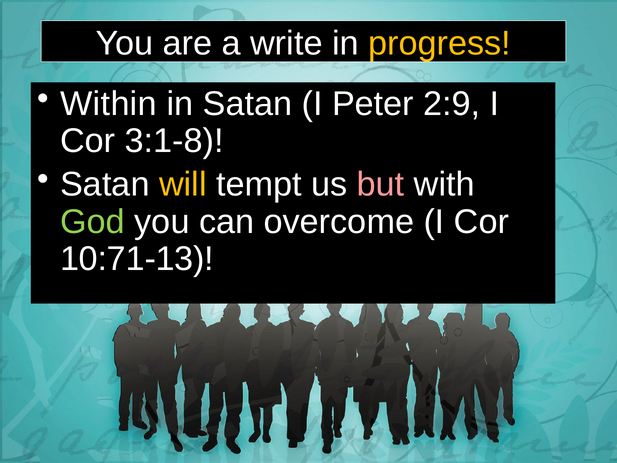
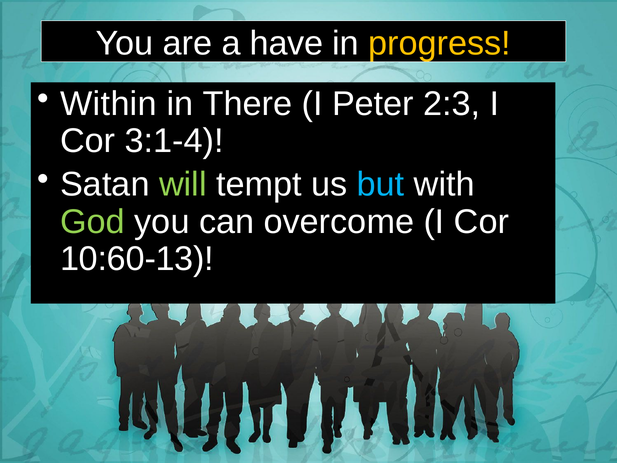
write: write -> have
in Satan: Satan -> There
2:9: 2:9 -> 2:3
3:1-8: 3:1-8 -> 3:1-4
will colour: yellow -> light green
but colour: pink -> light blue
10:71-13: 10:71-13 -> 10:60-13
